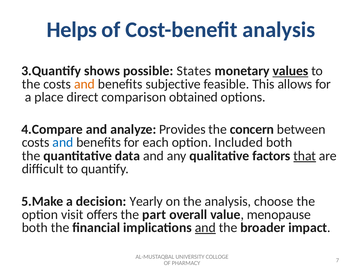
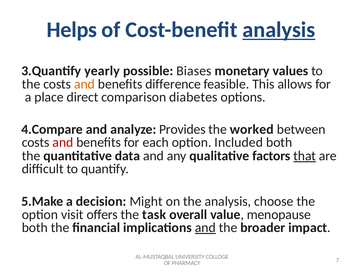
analysis at (279, 30) underline: none -> present
shows: shows -> yearly
States: States -> Biases
values underline: present -> none
subjective: subjective -> difference
obtained: obtained -> diabetes
concern: concern -> worked
and at (63, 142) colour: blue -> red
Yearly: Yearly -> Might
part: part -> task
